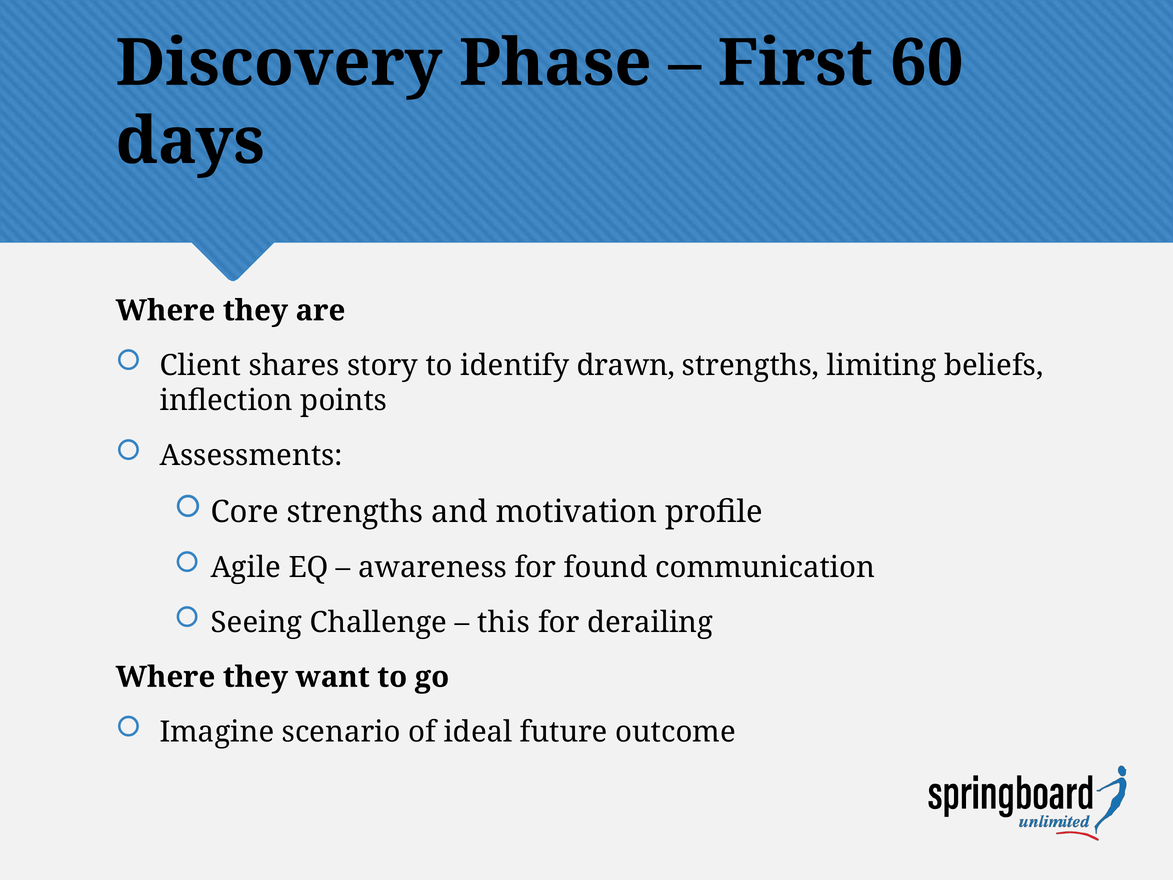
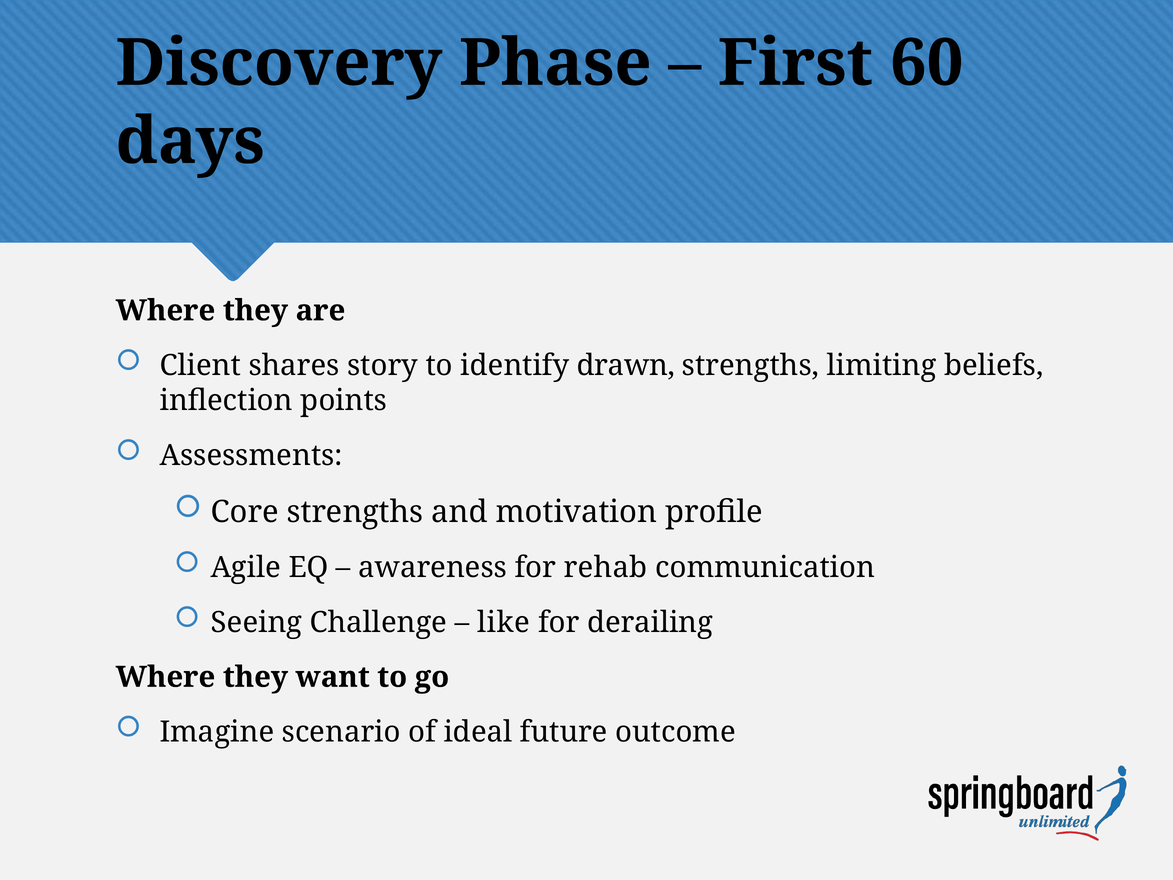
found: found -> rehab
this: this -> like
